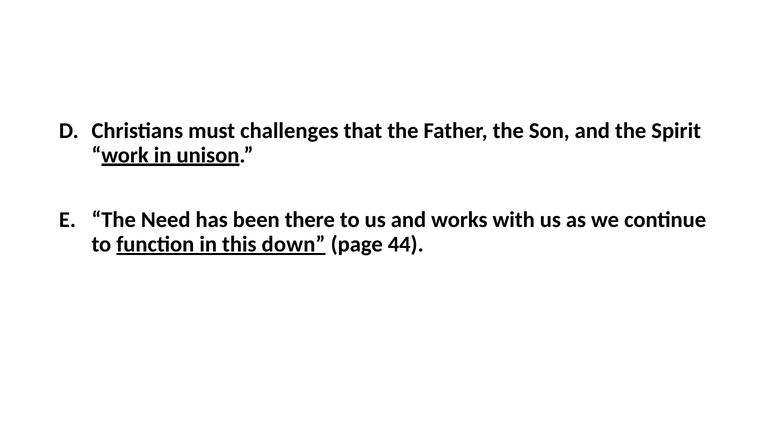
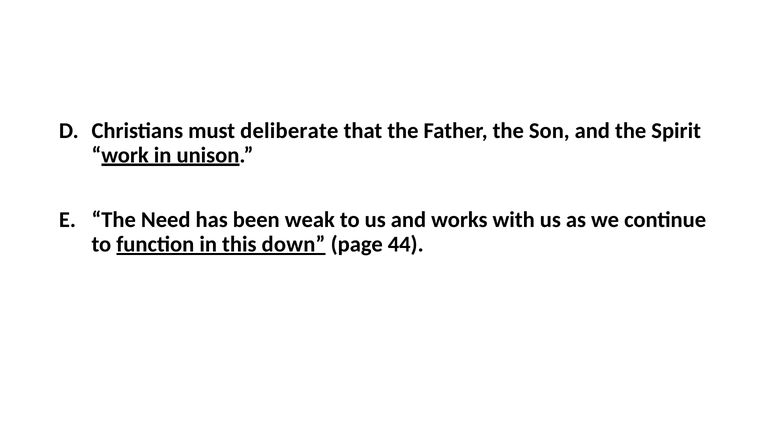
challenges: challenges -> deliberate
there: there -> weak
